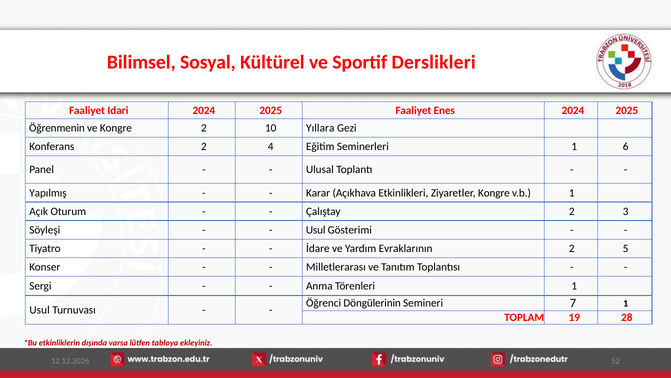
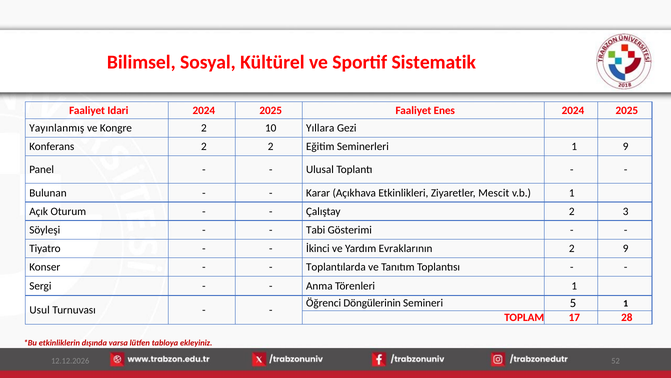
Derslikleri: Derslikleri -> Sistematik
Öğrenmenin: Öğrenmenin -> Yayınlanmış
2 4: 4 -> 2
1 6: 6 -> 9
Yapılmış: Yapılmış -> Bulunan
Ziyaretler Kongre: Kongre -> Mescit
Usul at (316, 230): Usul -> Tabi
İdare: İdare -> İkinci
2 5: 5 -> 9
Milletlerarası: Milletlerarası -> Toplantılarda
7: 7 -> 5
19: 19 -> 17
